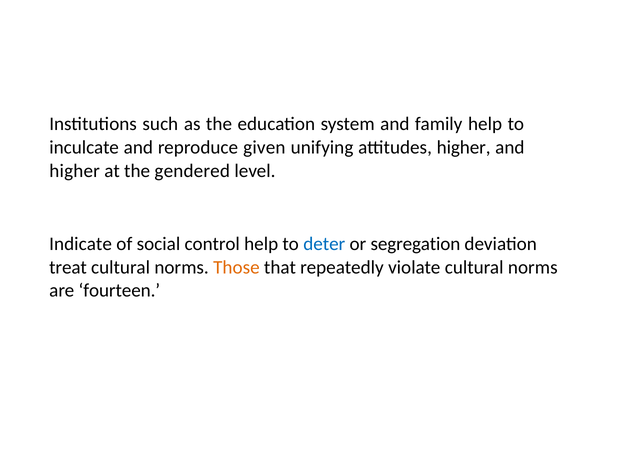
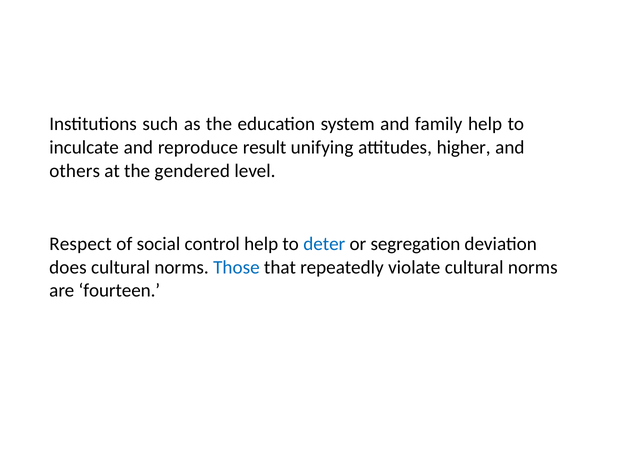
given: given -> result
higher at (75, 171): higher -> others
Indicate: Indicate -> Respect
treat: treat -> does
Those colour: orange -> blue
